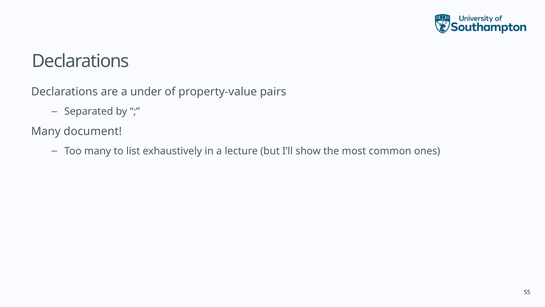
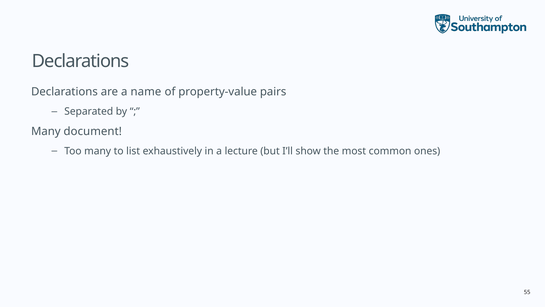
under: under -> name
